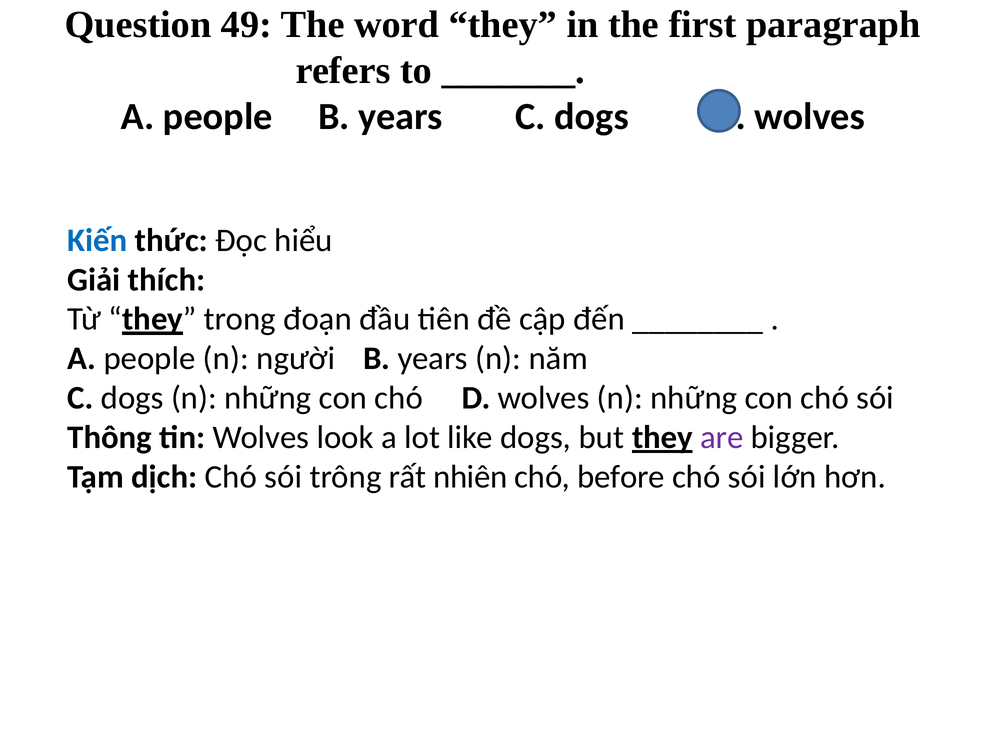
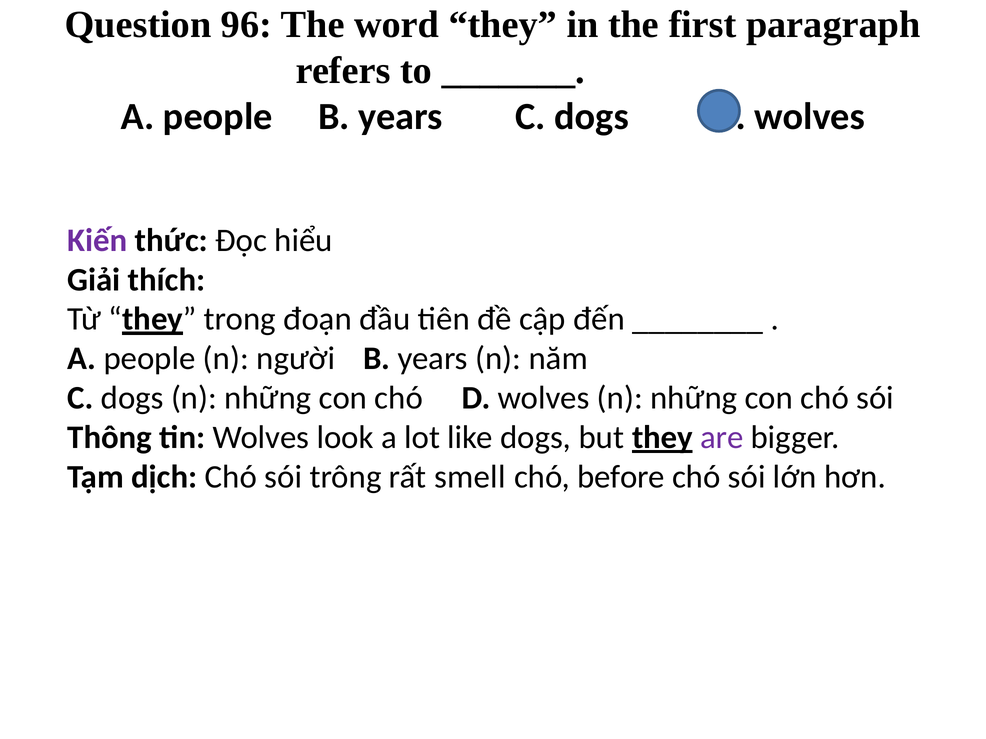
49: 49 -> 96
Kiến colour: blue -> purple
nhiên: nhiên -> smell
